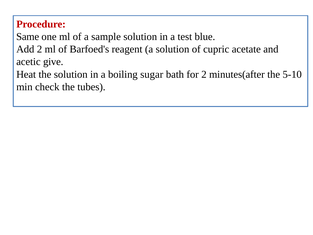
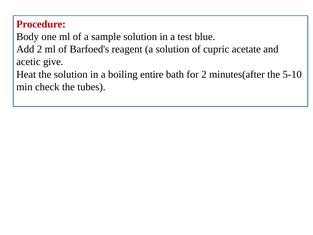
Same: Same -> Body
sugar: sugar -> entire
